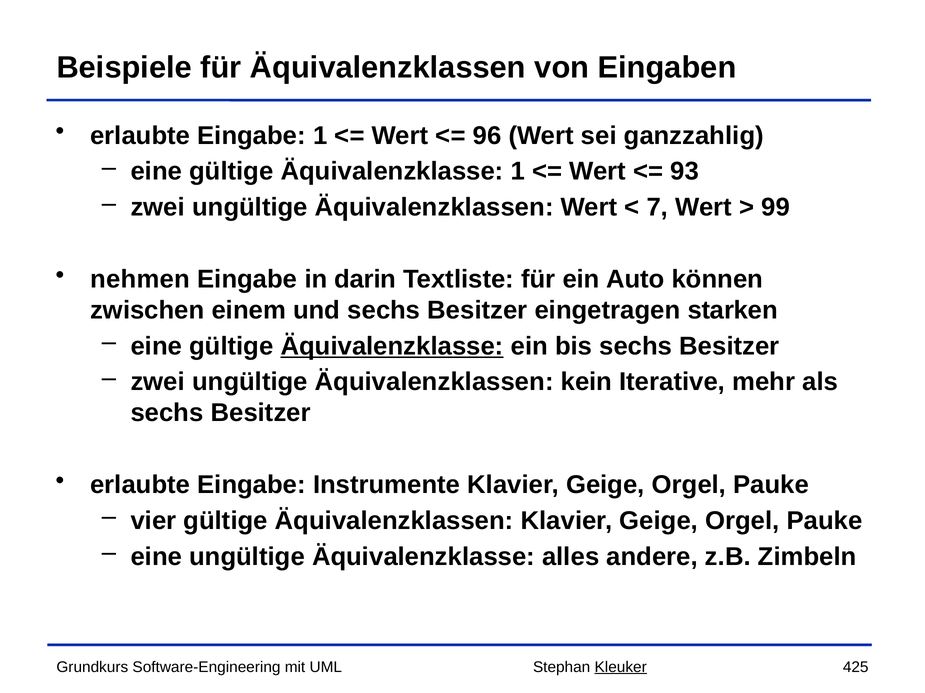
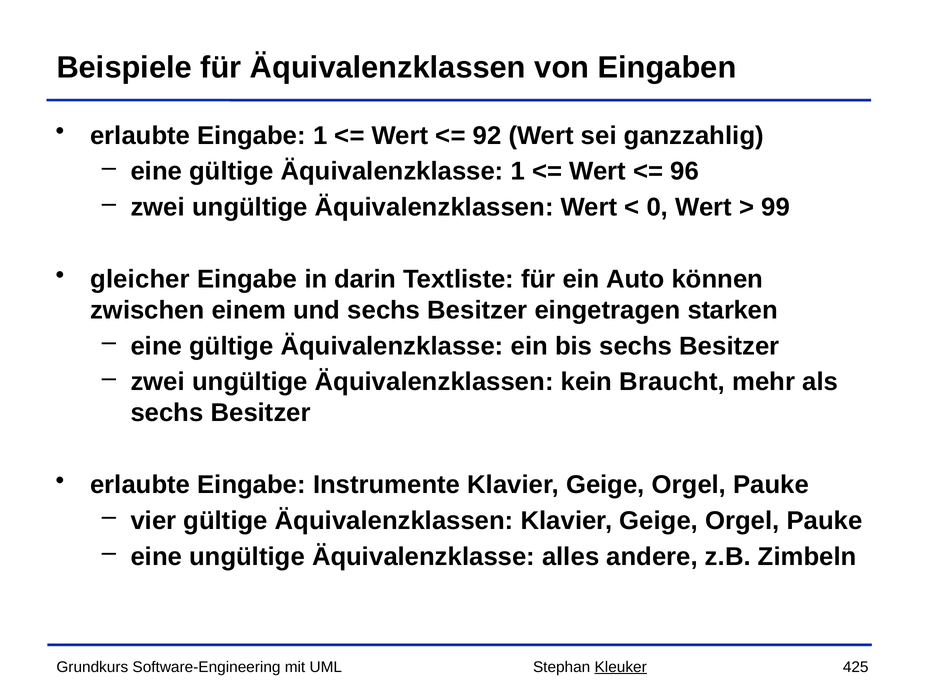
96: 96 -> 92
93: 93 -> 96
7: 7 -> 0
nehmen: nehmen -> gleicher
Äquivalenzklasse at (392, 346) underline: present -> none
Iterative: Iterative -> Braucht
